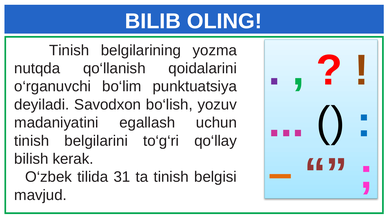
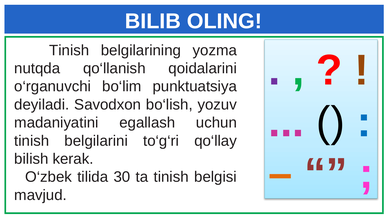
31: 31 -> 30
